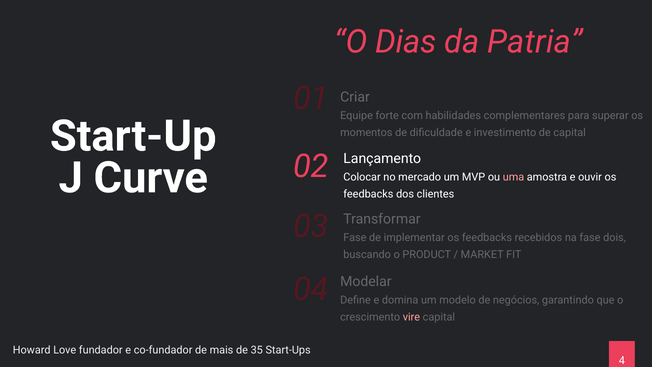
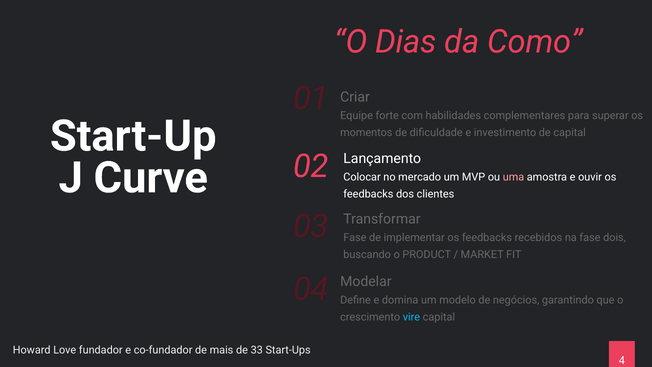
Patria: Patria -> Como
vire colour: pink -> light blue
35: 35 -> 33
